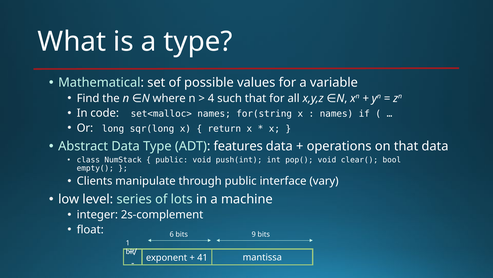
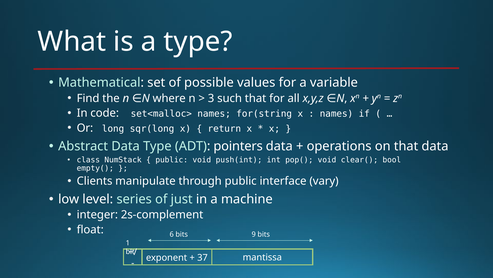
4: 4 -> 3
features: features -> pointers
lots: lots -> just
41: 41 -> 37
